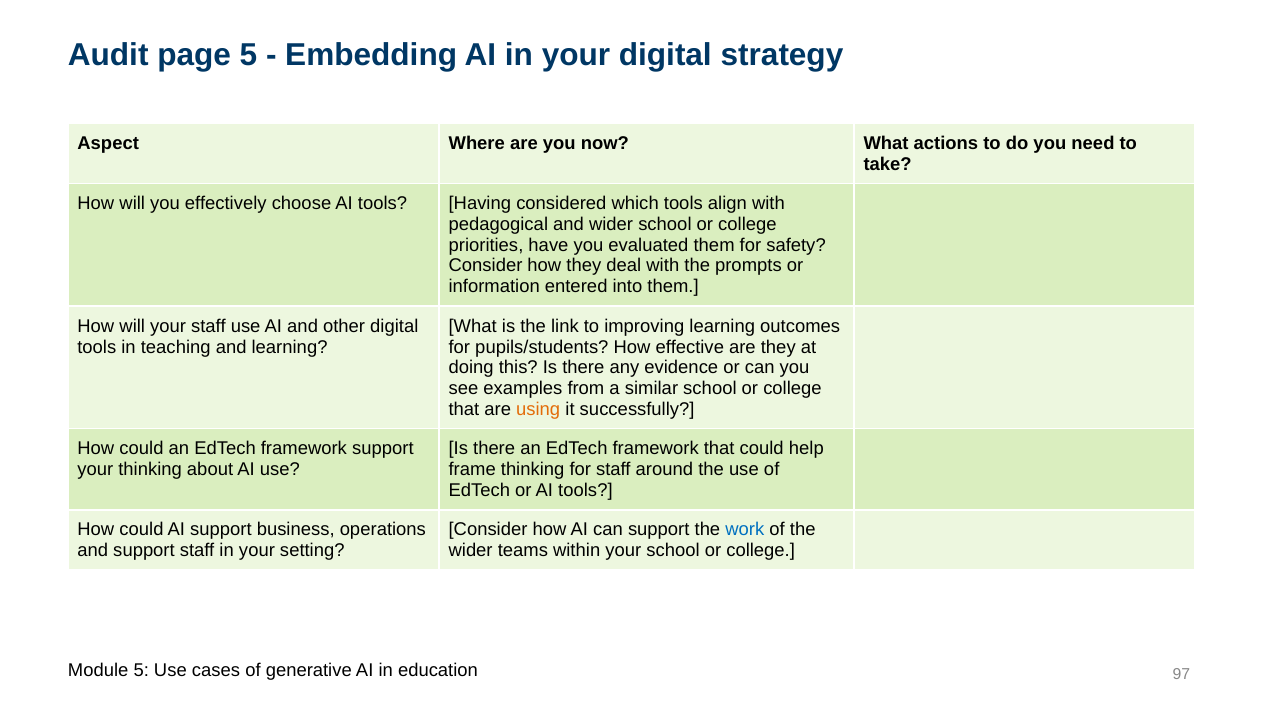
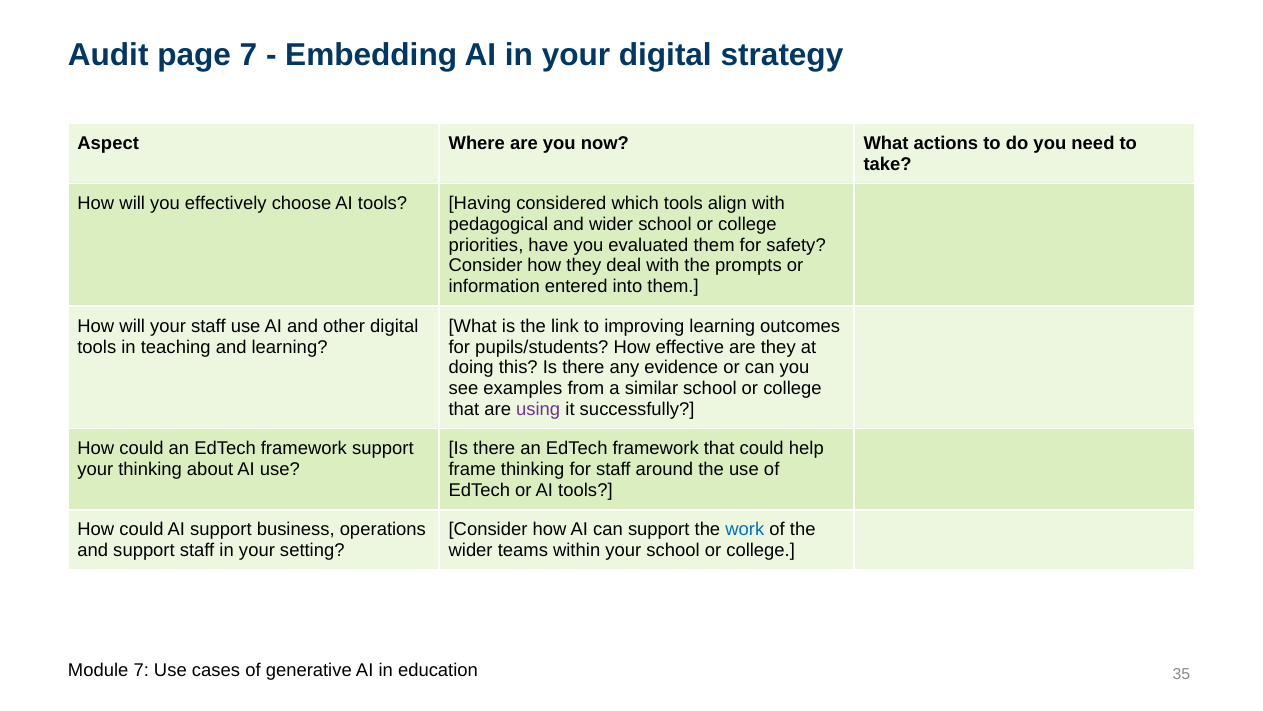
page 5: 5 -> 7
using colour: orange -> purple
Module 5: 5 -> 7
97: 97 -> 35
